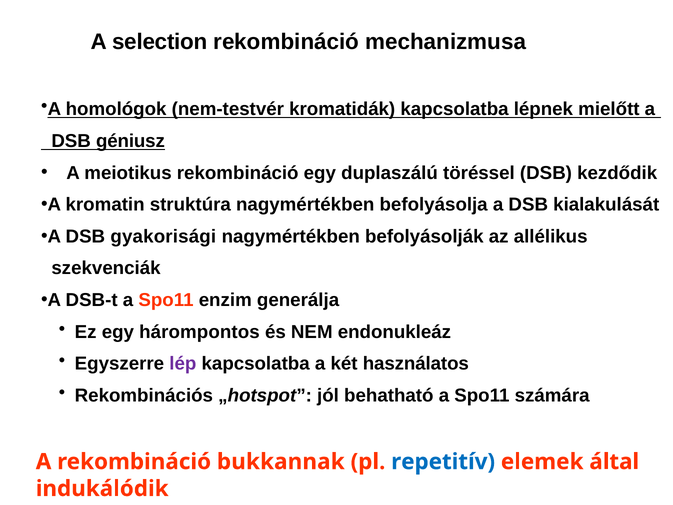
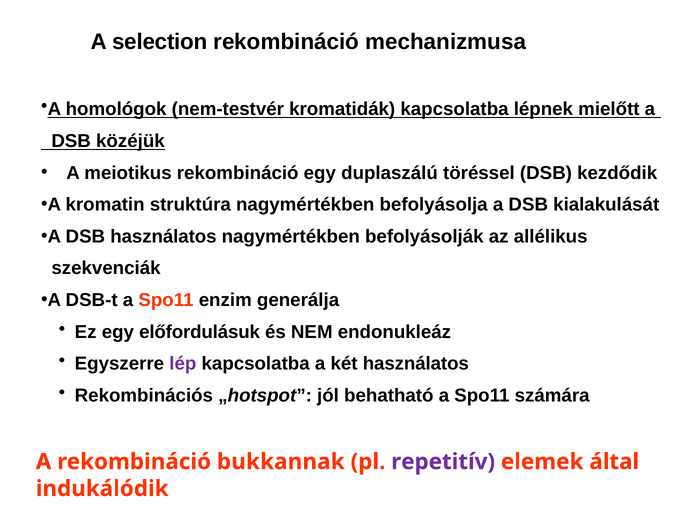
géniusz: géniusz -> közéjük
DSB gyakorisági: gyakorisági -> használatos
hárompontos: hárompontos -> előfordulásuk
repetitív colour: blue -> purple
